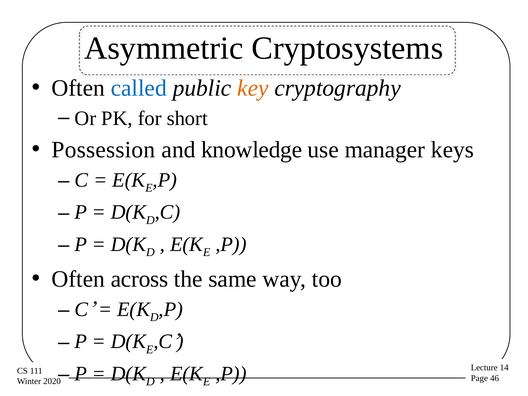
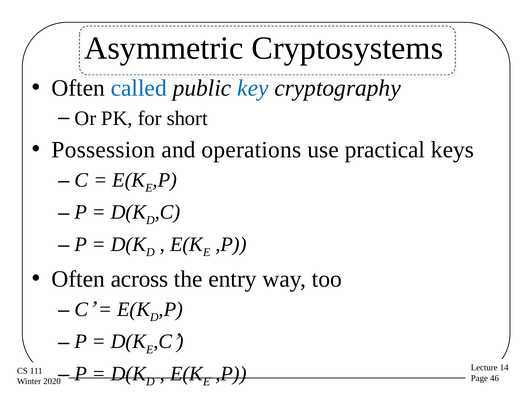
key colour: orange -> blue
knowledge: knowledge -> operations
manager: manager -> practical
same: same -> entry
